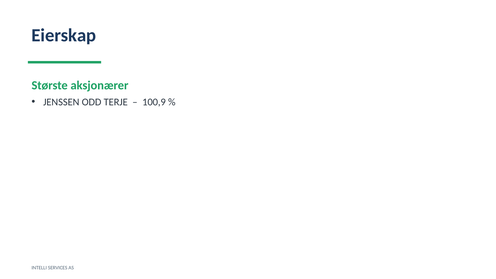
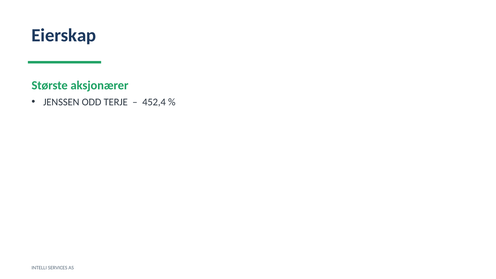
100,9: 100,9 -> 452,4
